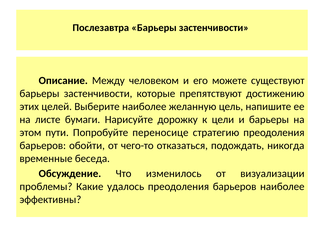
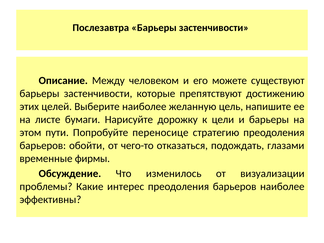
никогда: никогда -> глазами
беседа: беседа -> фирмы
удалось: удалось -> интерес
